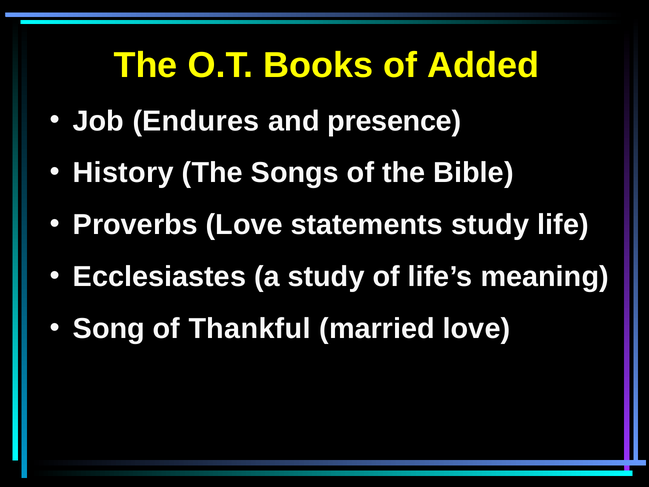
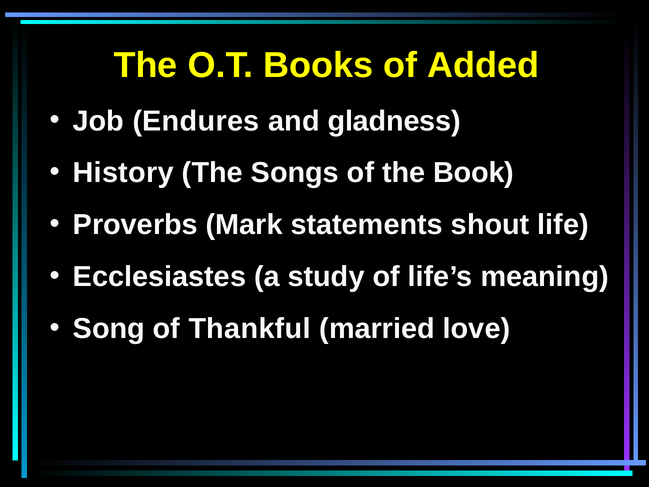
presence: presence -> gladness
Bible: Bible -> Book
Proverbs Love: Love -> Mark
statements study: study -> shout
